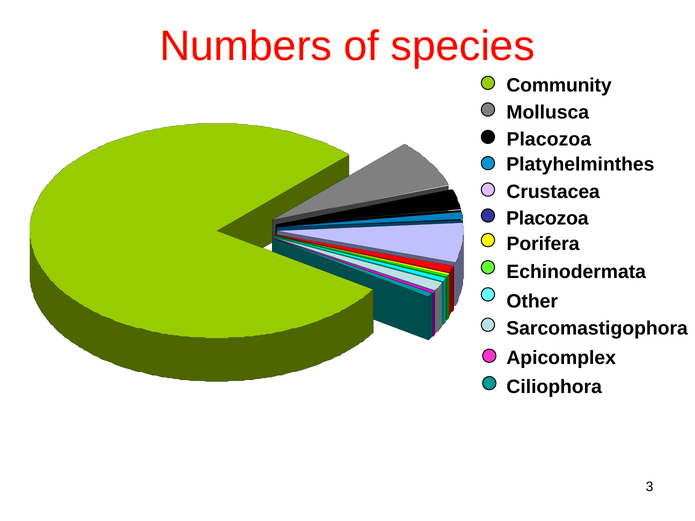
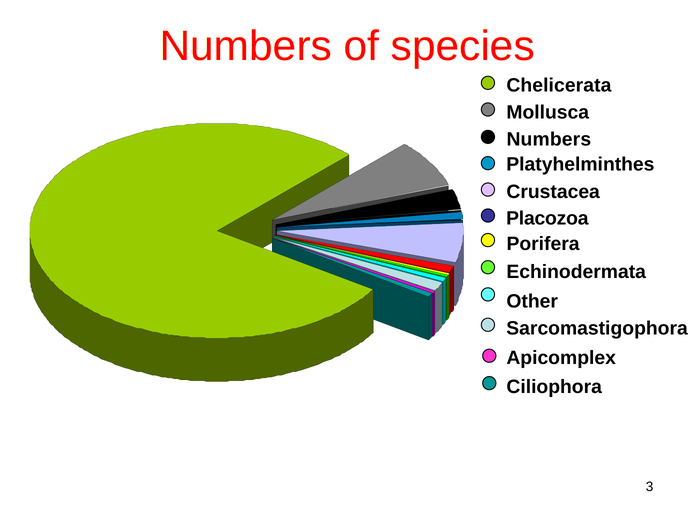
Community: Community -> Chelicerata
Placozoa at (549, 140): Placozoa -> Numbers
